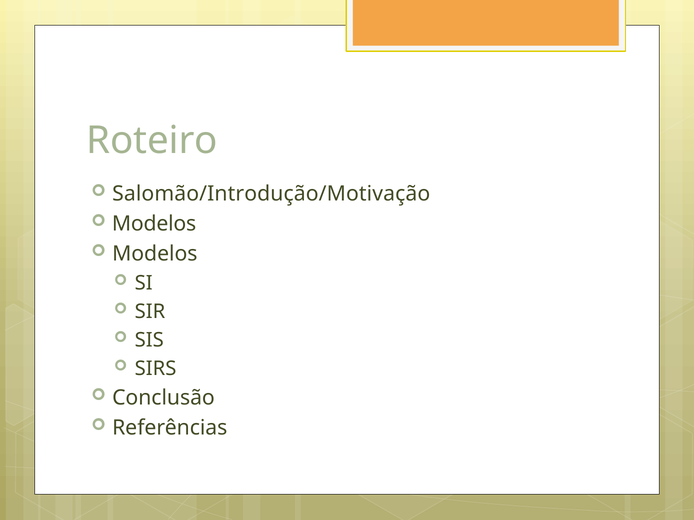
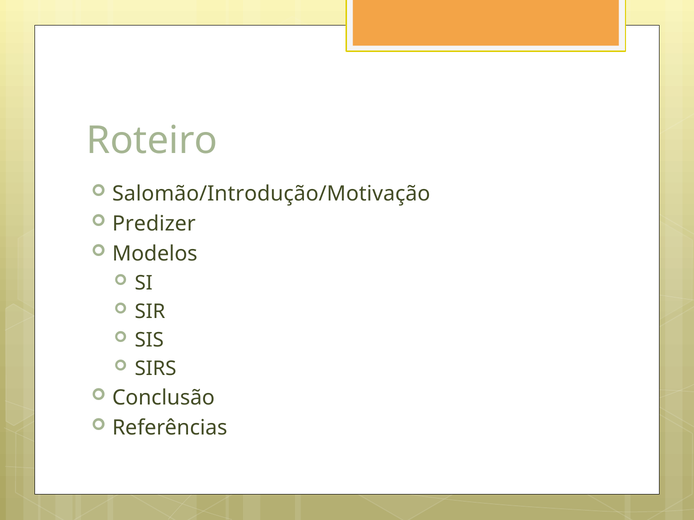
Modelos at (154, 224): Modelos -> Predizer
